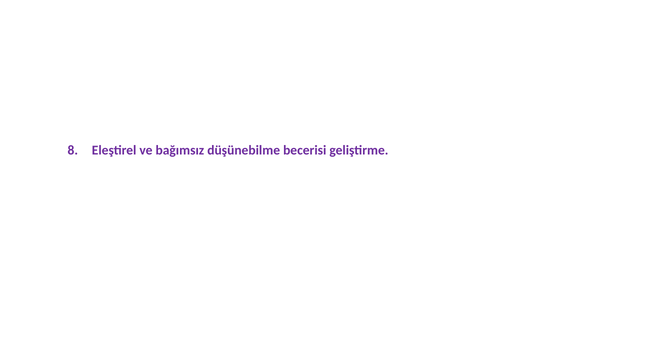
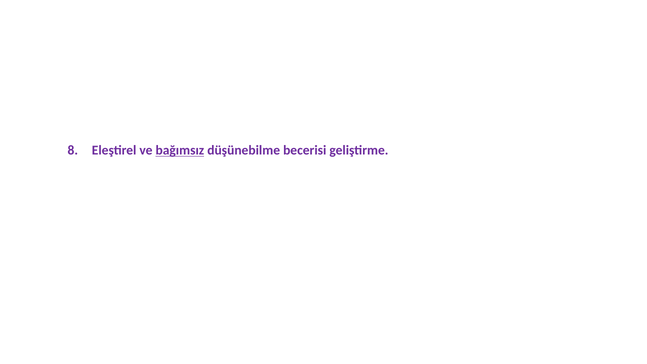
bağımsız underline: none -> present
